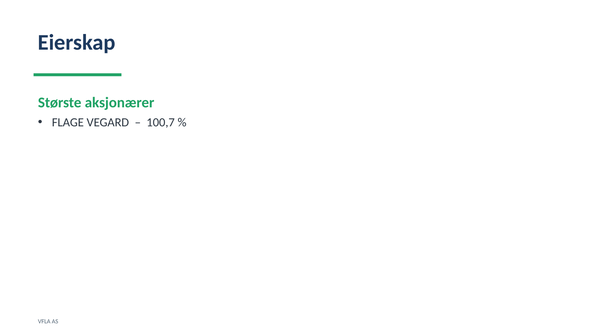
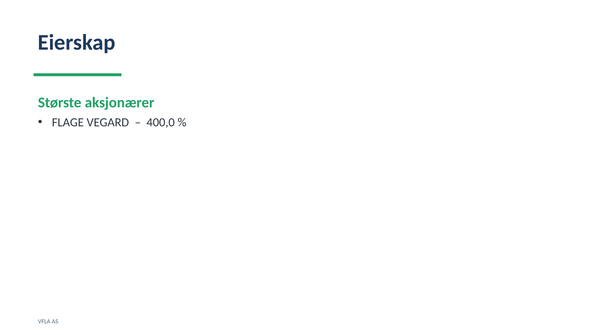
100,7: 100,7 -> 400,0
